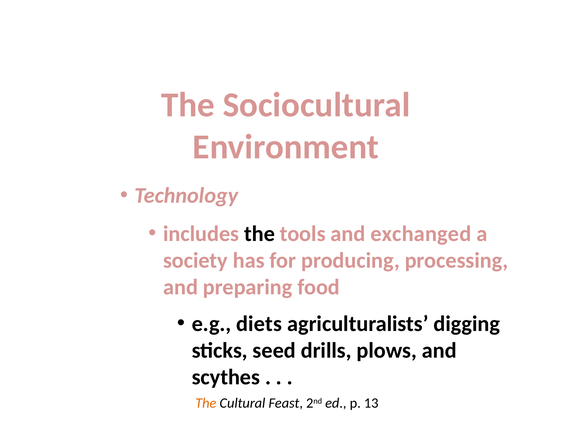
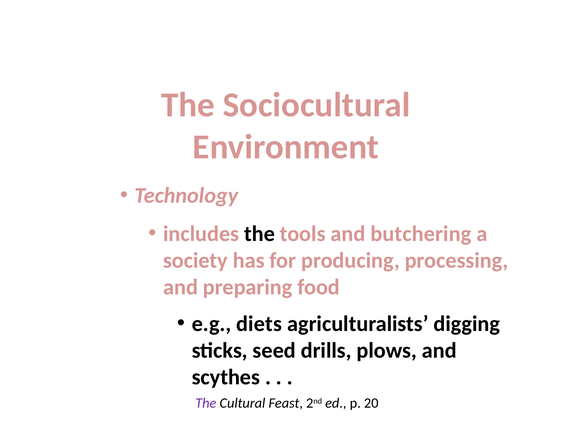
exchanged: exchanged -> butchering
The at (206, 403) colour: orange -> purple
13: 13 -> 20
